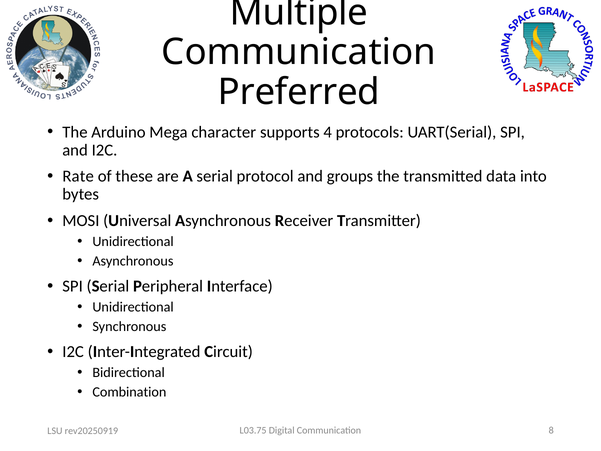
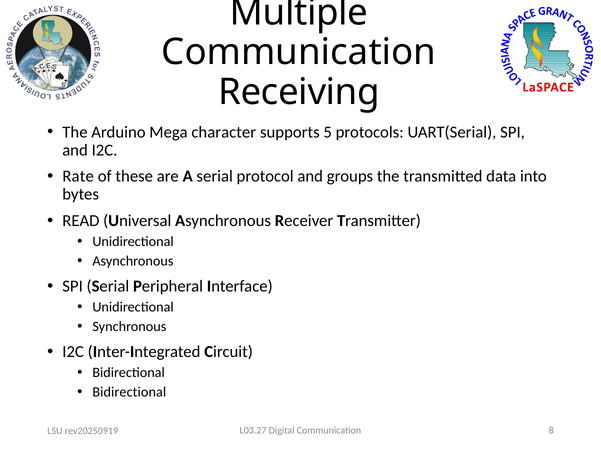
Preferred: Preferred -> Receiving
4: 4 -> 5
MOSI: MOSI -> READ
Combination at (129, 392): Combination -> Bidirectional
L03.75: L03.75 -> L03.27
